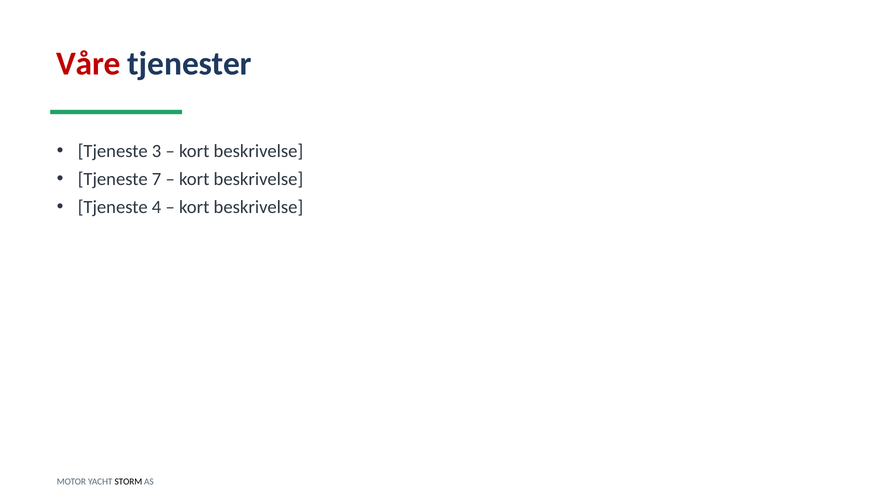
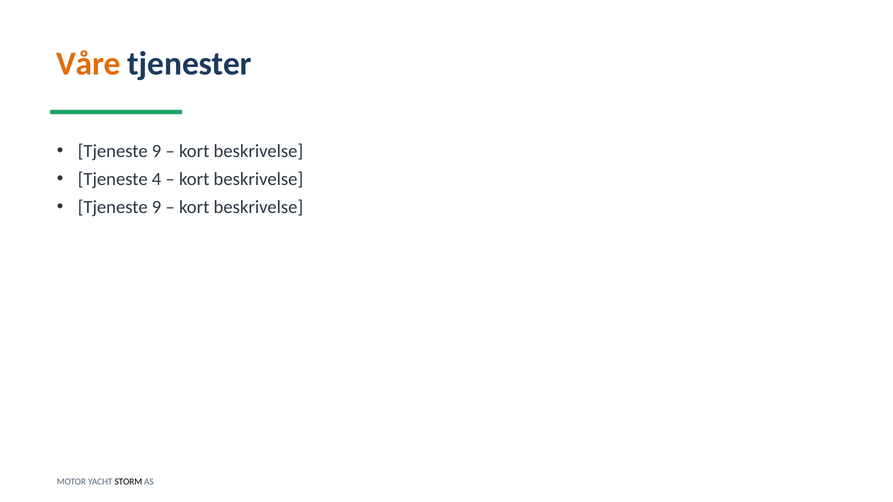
Våre colour: red -> orange
3 at (157, 151): 3 -> 9
7: 7 -> 4
4 at (157, 207): 4 -> 9
